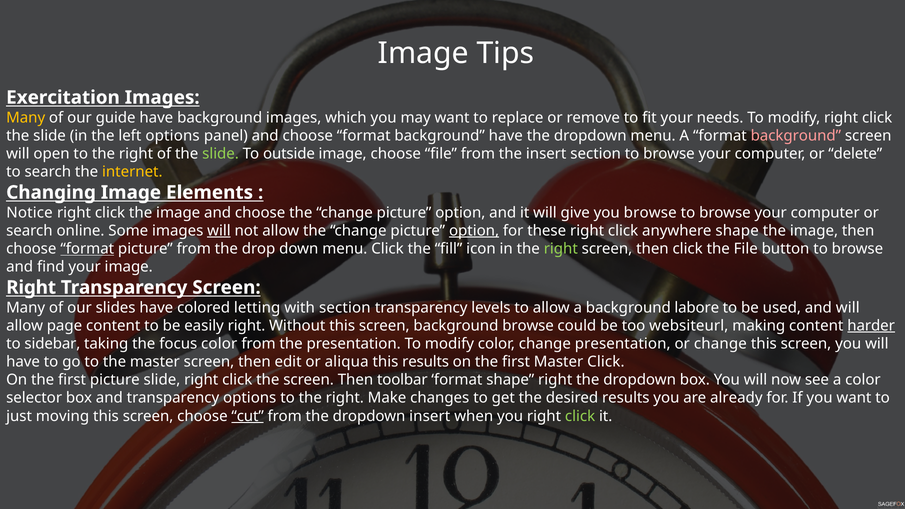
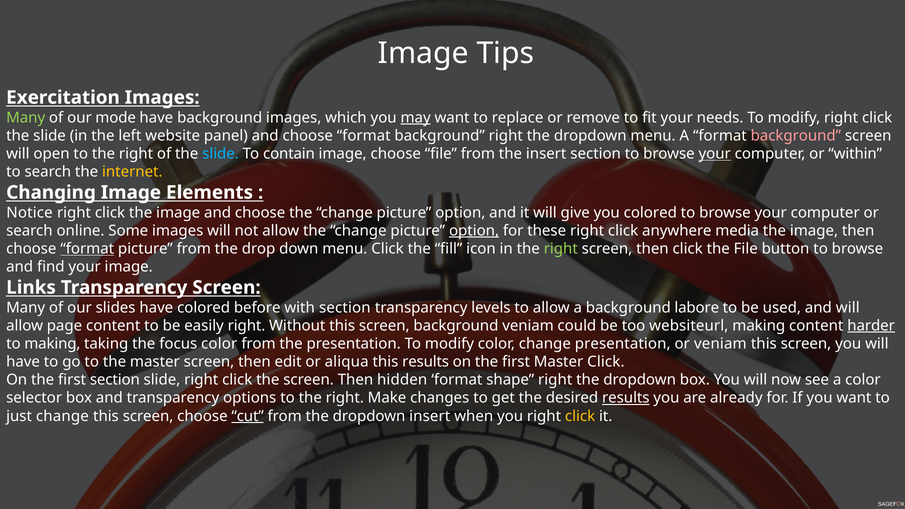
Many at (26, 118) colour: yellow -> light green
guide: guide -> mode
may underline: none -> present
left options: options -> website
background have: have -> right
slide at (221, 154) colour: light green -> light blue
outside: outside -> contain
your at (715, 154) underline: none -> present
delete: delete -> within
you browse: browse -> colored
will at (219, 231) underline: present -> none
anywhere shape: shape -> media
Right at (31, 288): Right -> Links
letting: letting -> before
background browse: browse -> veniam
to sidebar: sidebar -> making
or change: change -> veniam
first picture: picture -> section
toolbar: toolbar -> hidden
results at (626, 398) underline: none -> present
just moving: moving -> change
click at (580, 416) colour: light green -> yellow
